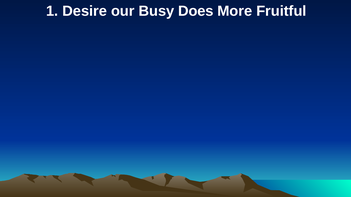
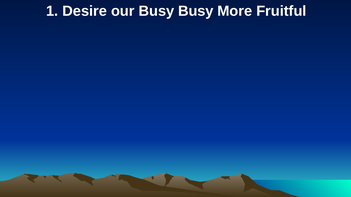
Busy Does: Does -> Busy
